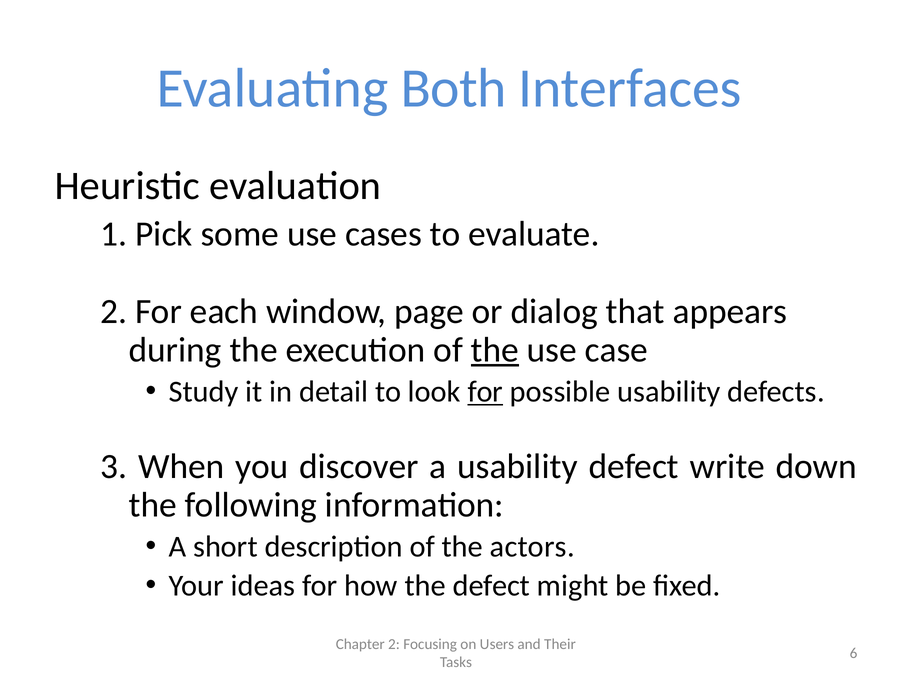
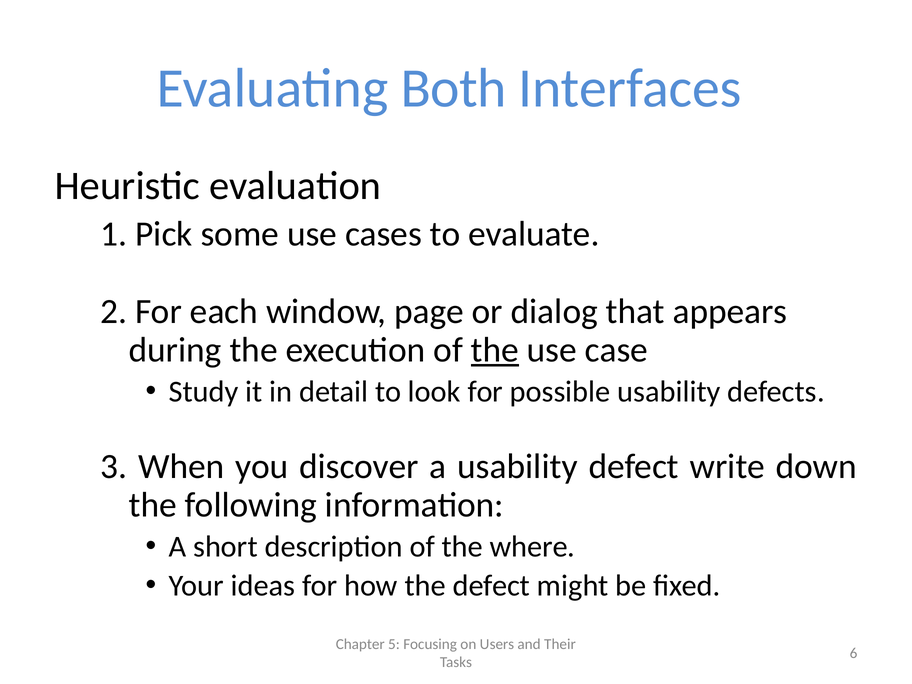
for at (485, 392) underline: present -> none
actors: actors -> where
Chapter 2: 2 -> 5
